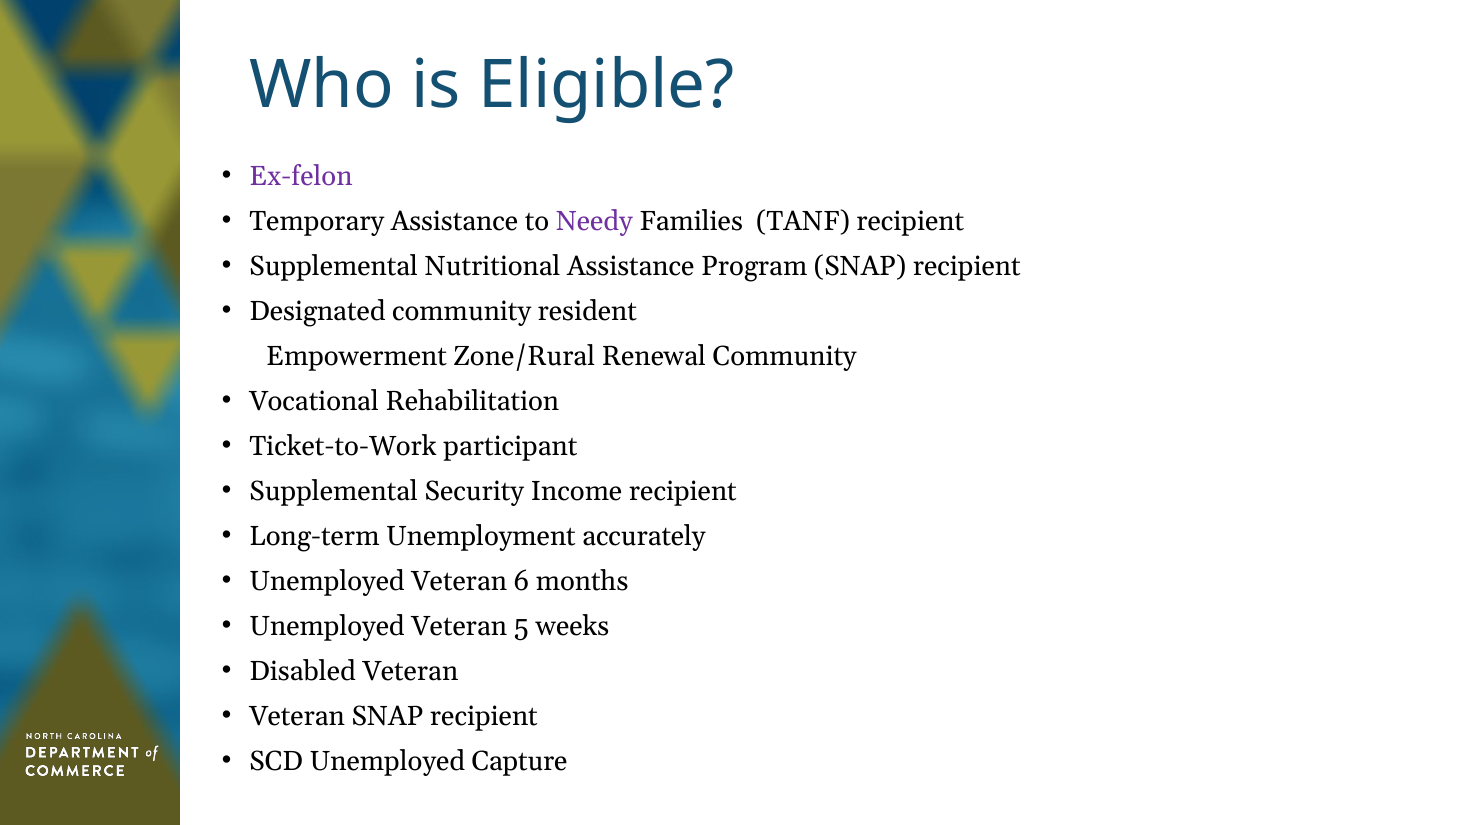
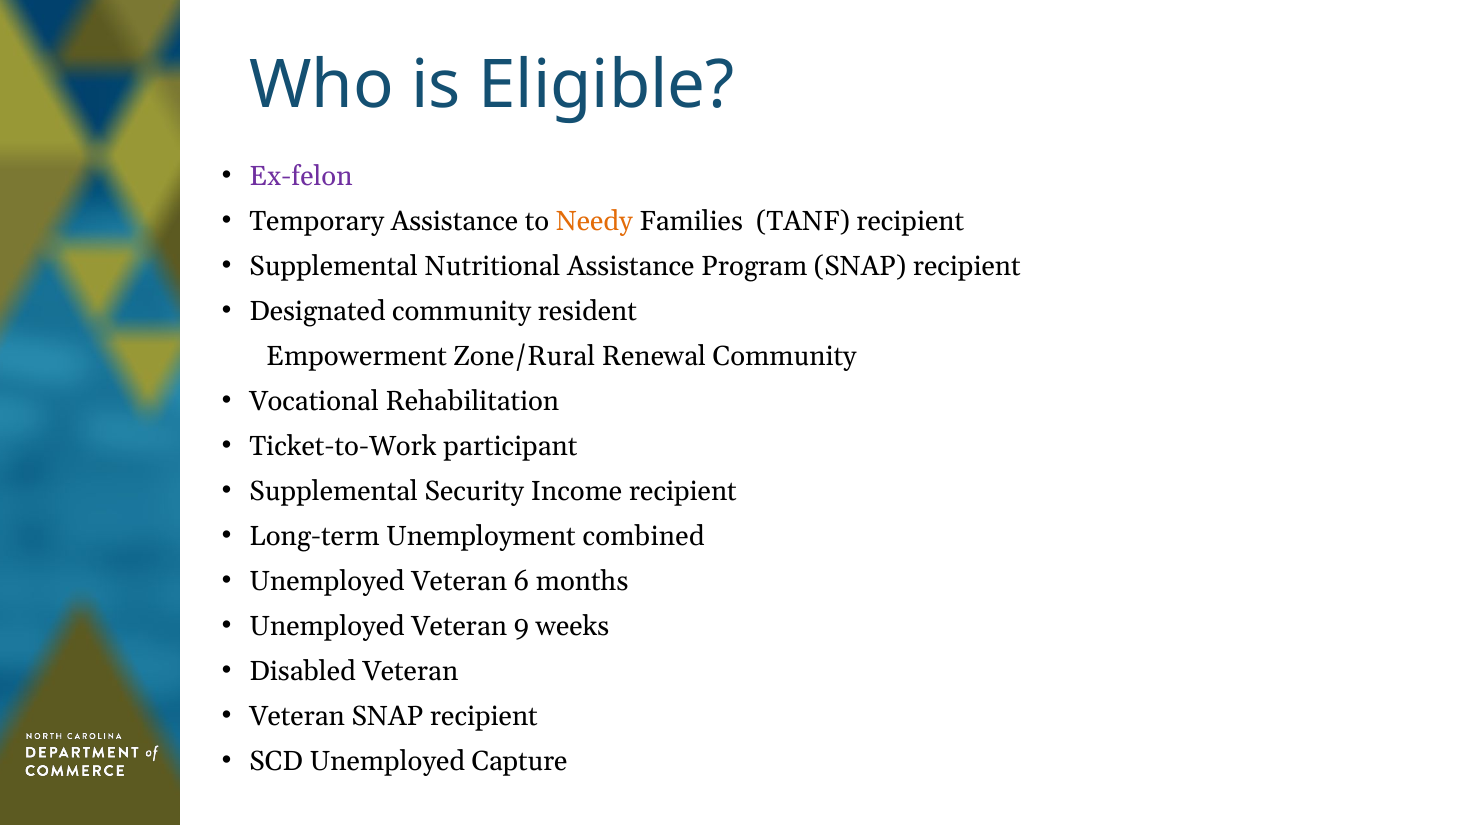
Needy colour: purple -> orange
accurately: accurately -> combined
5: 5 -> 9
